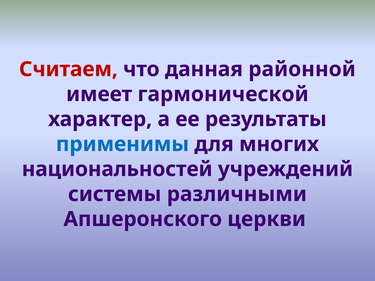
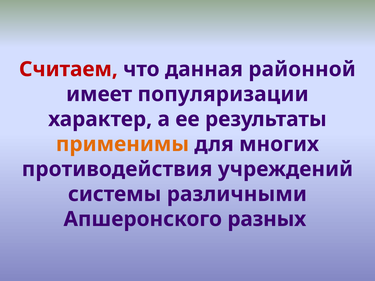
гармонической: гармонической -> популяризации
применимы colour: blue -> orange
национальностей: национальностей -> противодействия
церкви: церкви -> разных
